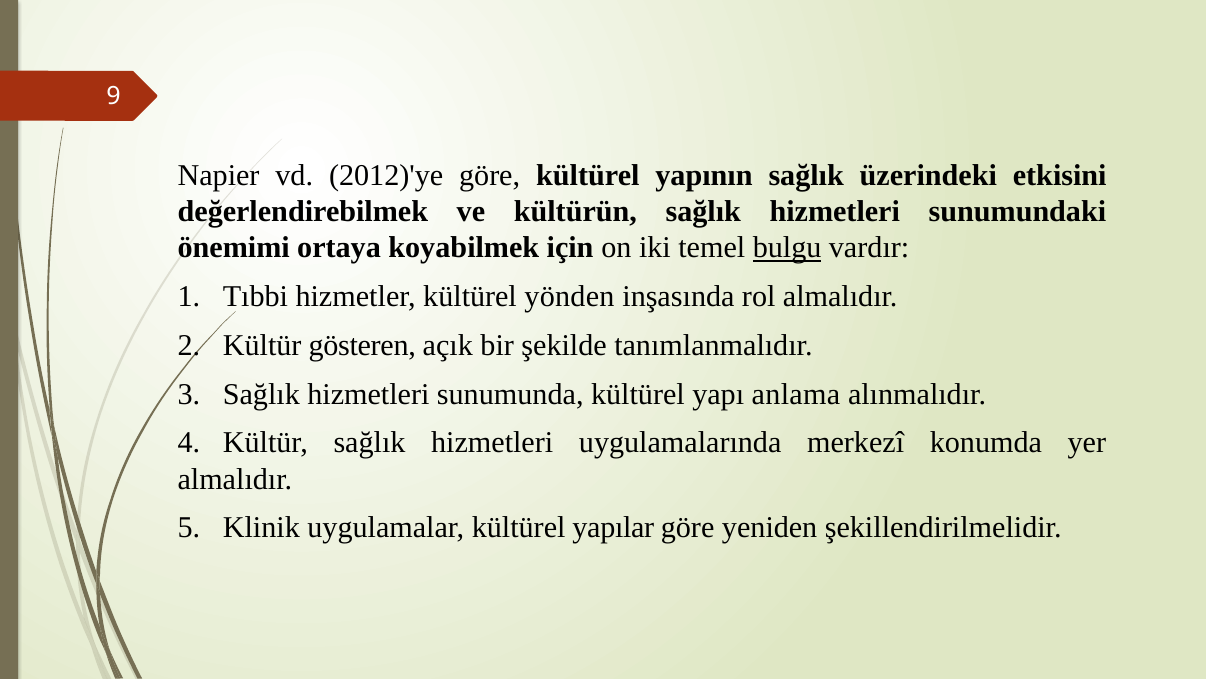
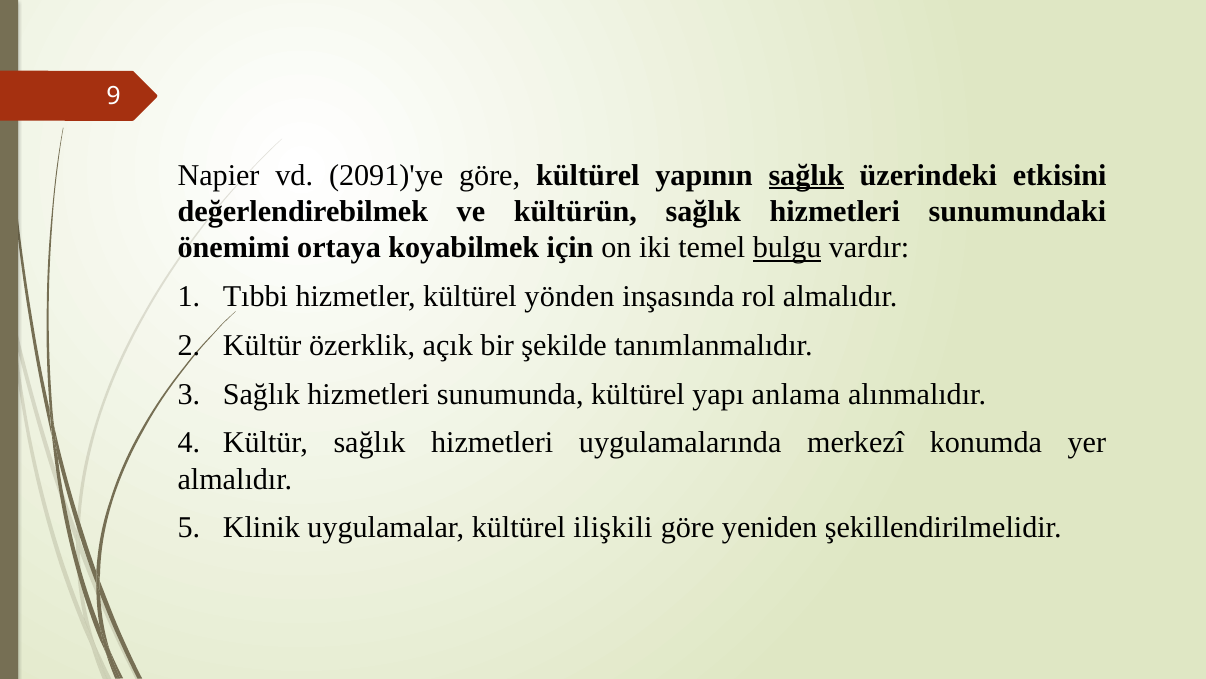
2012)'ye: 2012)'ye -> 2091)'ye
sağlık at (806, 175) underline: none -> present
gösteren: gösteren -> özerklik
yapılar: yapılar -> ilişkili
